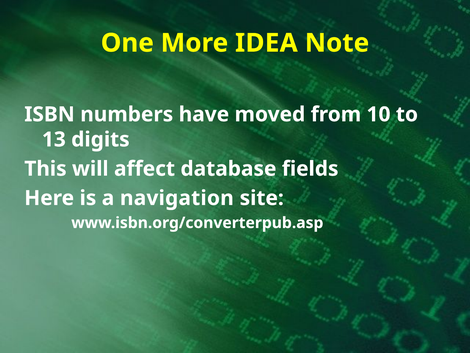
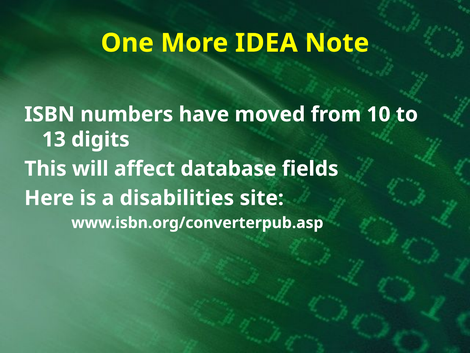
navigation: navigation -> disabilities
